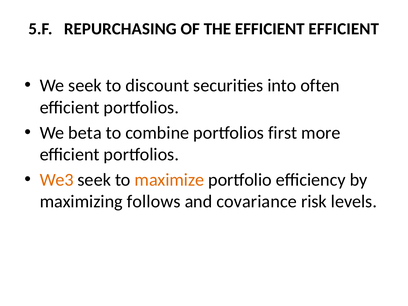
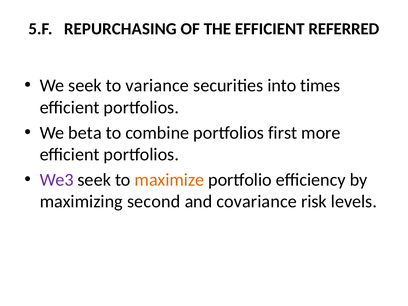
EFFICIENT EFFICIENT: EFFICIENT -> REFERRED
discount: discount -> variance
often: often -> times
We3 colour: orange -> purple
follows: follows -> second
